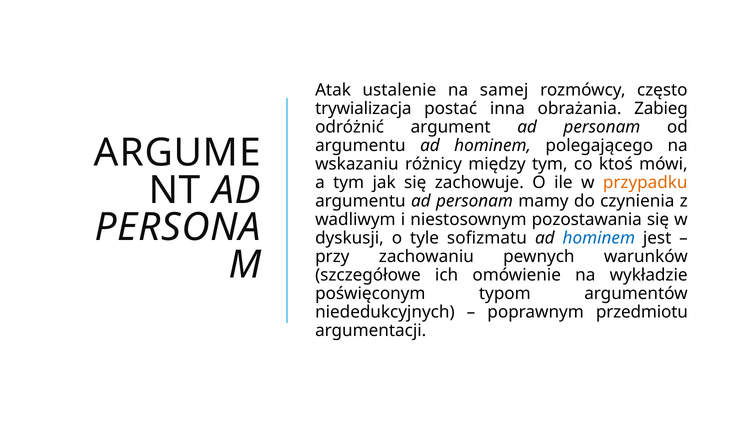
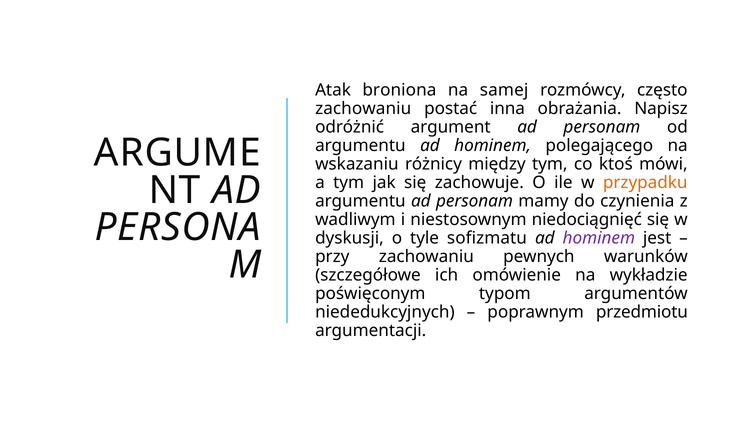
ustalenie: ustalenie -> broniona
trywializacja at (363, 109): trywializacja -> zachowaniu
Zabieg: Zabieg -> Napisz
pozostawania: pozostawania -> niedociągnięć
hominem at (599, 238) colour: blue -> purple
